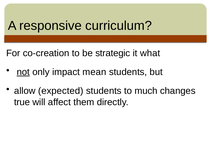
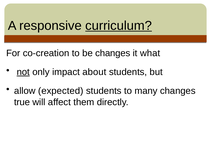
curriculum underline: none -> present
be strategic: strategic -> changes
mean: mean -> about
much: much -> many
